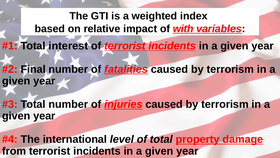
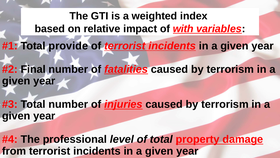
interest: interest -> provide
international: international -> professional
